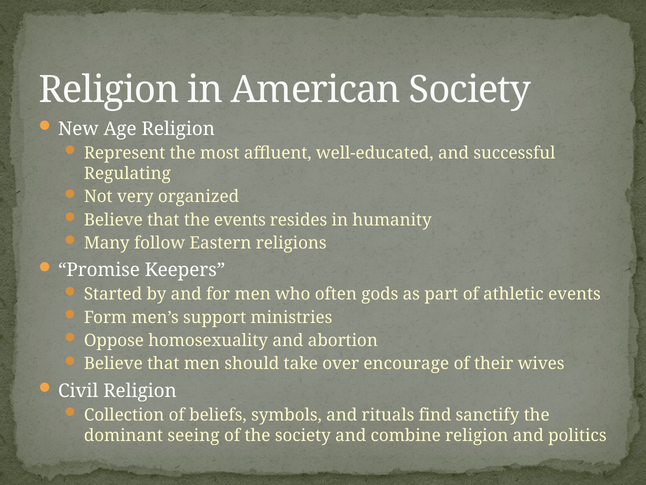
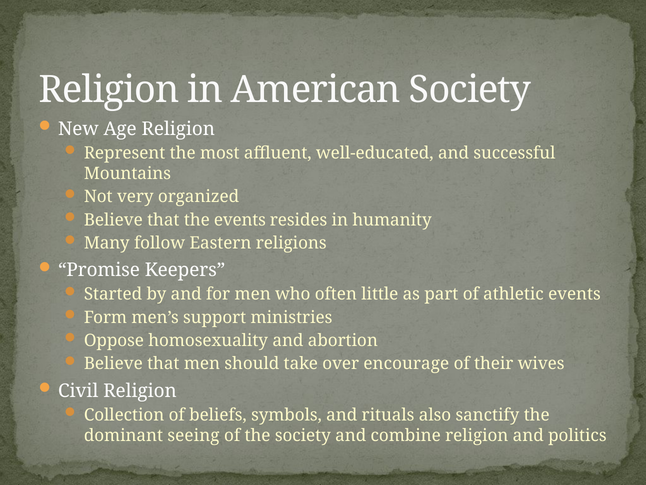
Regulating: Regulating -> Mountains
gods: gods -> little
find: find -> also
